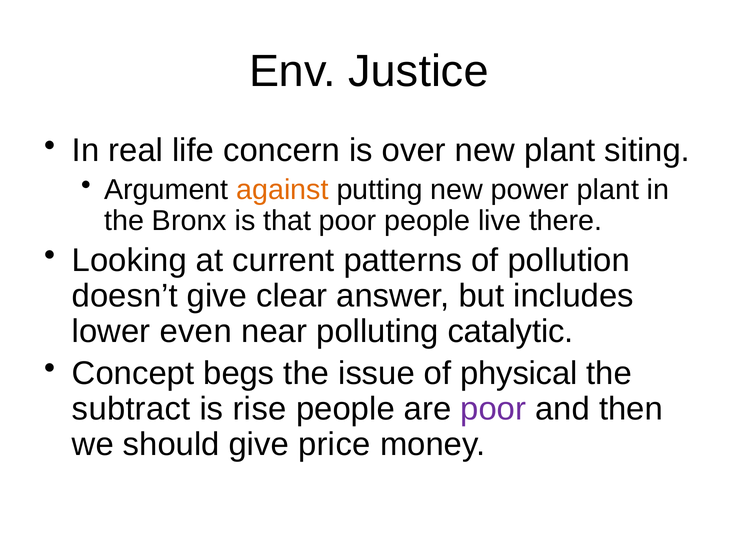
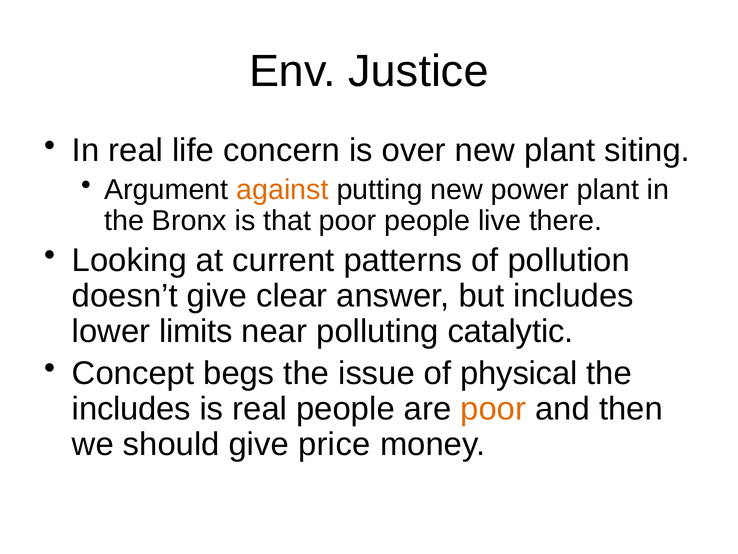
even: even -> limits
subtract at (131, 408): subtract -> includes
is rise: rise -> real
poor at (493, 408) colour: purple -> orange
